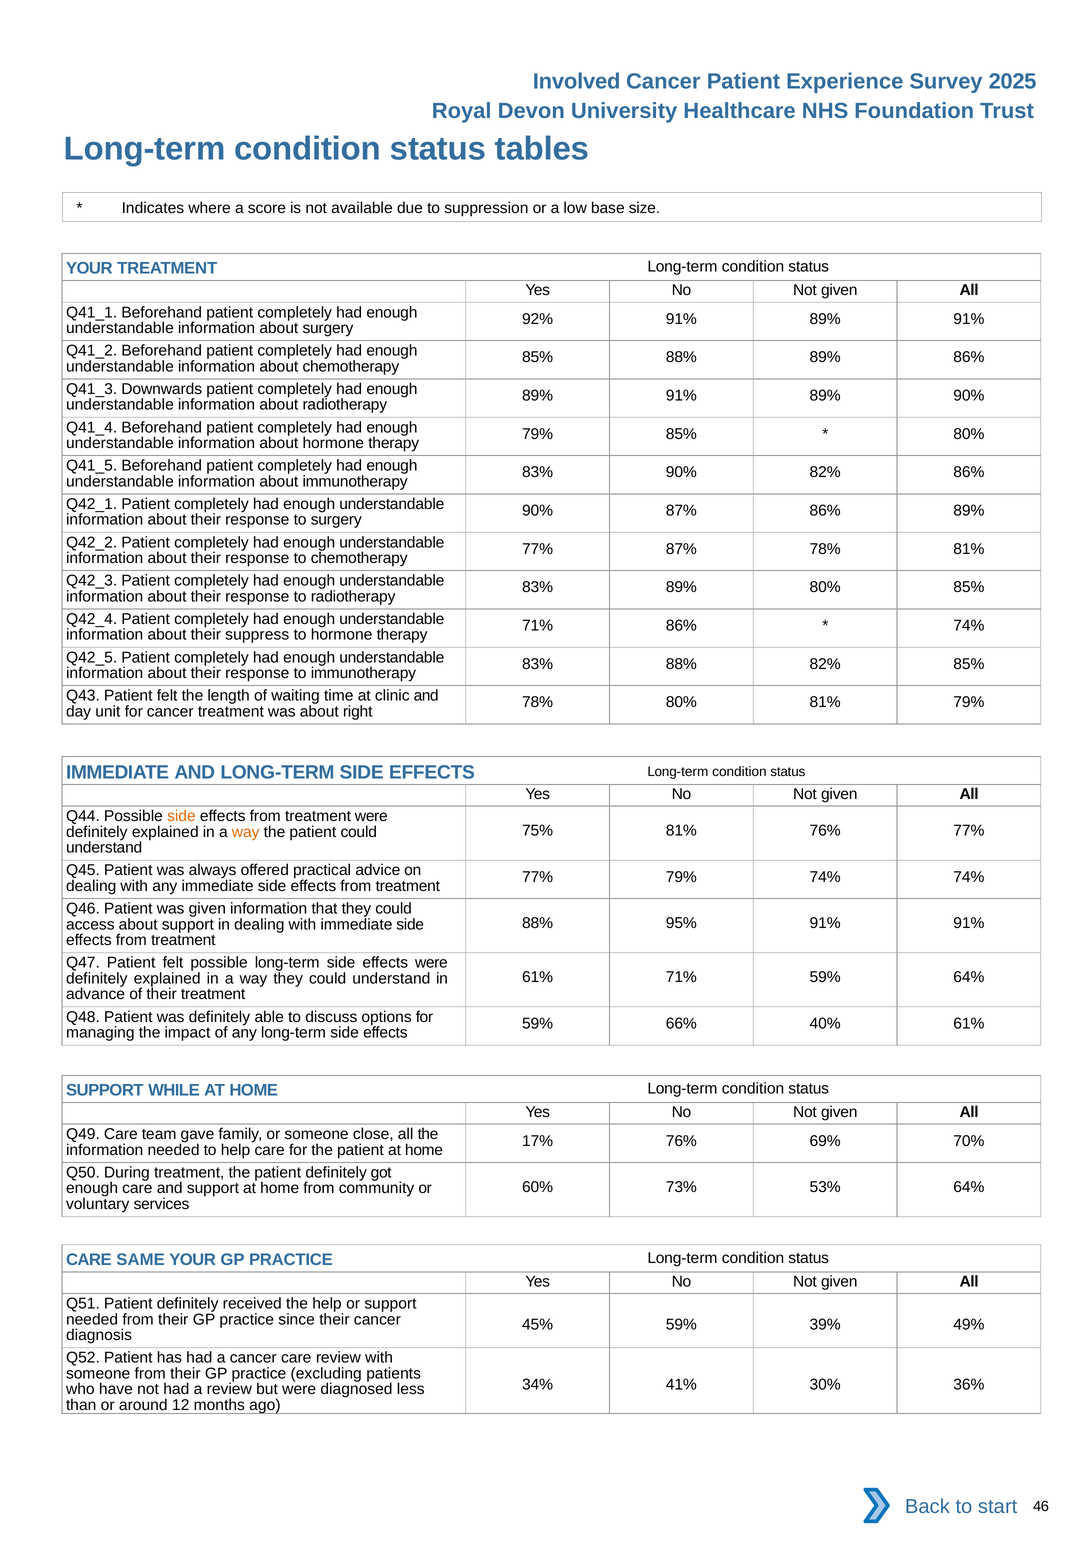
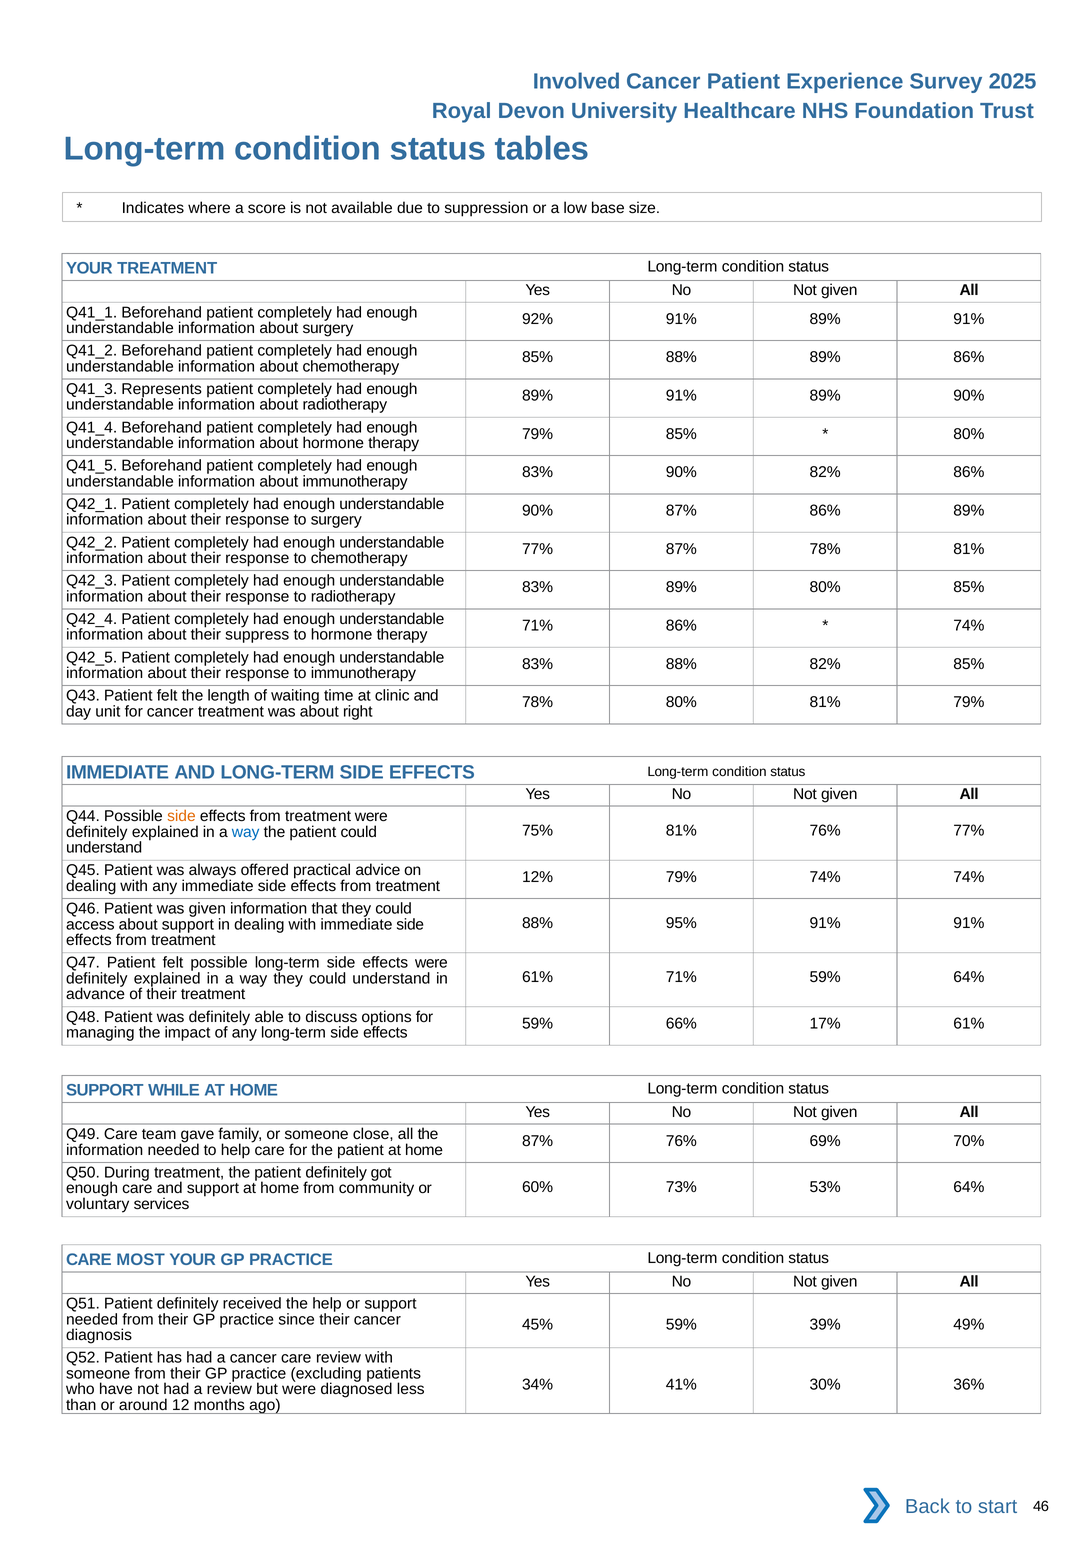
Downwards: Downwards -> Represents
way at (246, 832) colour: orange -> blue
77% at (538, 877): 77% -> 12%
40%: 40% -> 17%
17% at (538, 1141): 17% -> 87%
SAME: SAME -> MOST
